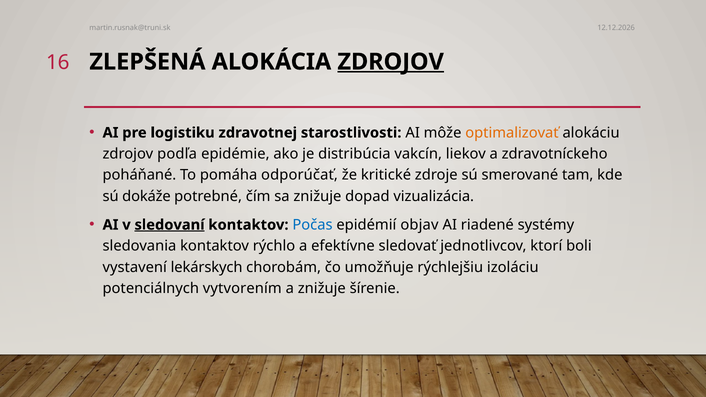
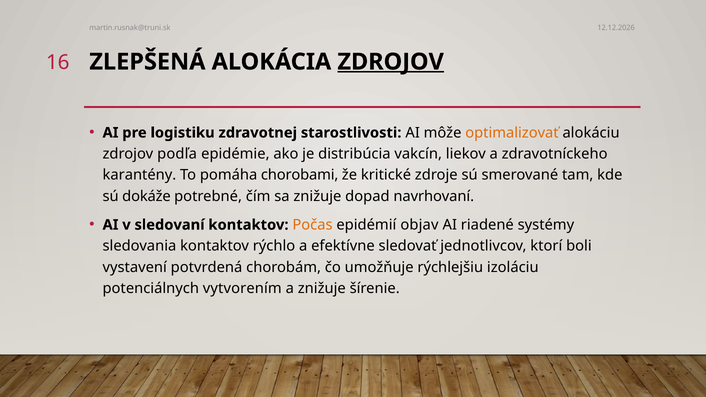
poháňané: poháňané -> karantény
odporúčať: odporúčať -> chorobami
vizualizácia: vizualizácia -> navrhovaní
sledovaní underline: present -> none
Počas colour: blue -> orange
lekárskych: lekárskych -> potvrdená
